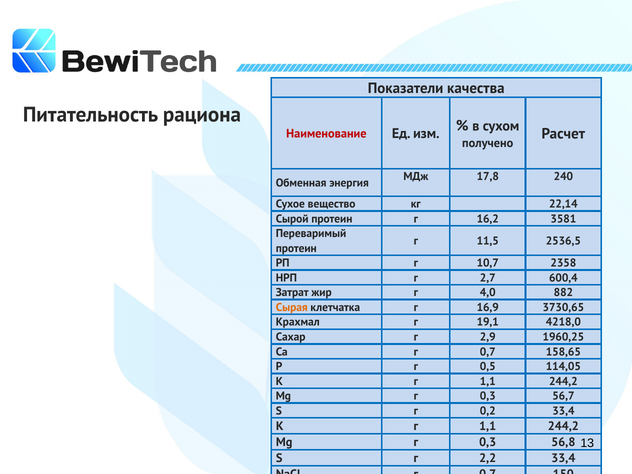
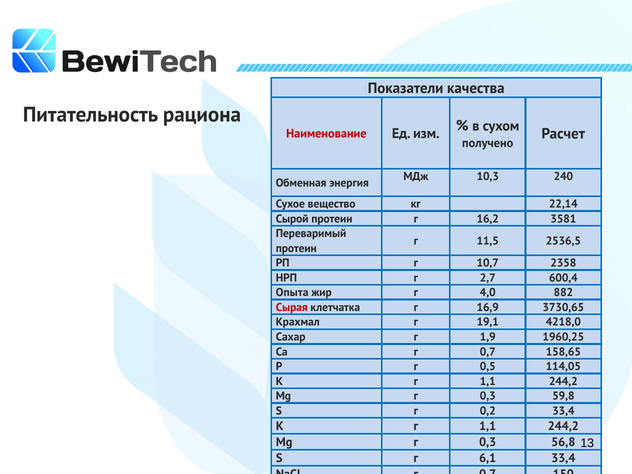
17,8: 17,8 -> 10,3
Затрат: Затрат -> Опыта
Сырая colour: orange -> red
2,9: 2,9 -> 1,9
56,7: 56,7 -> 59,8
2,2: 2,2 -> 6,1
